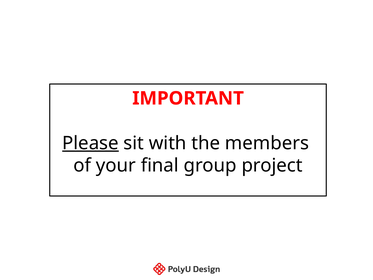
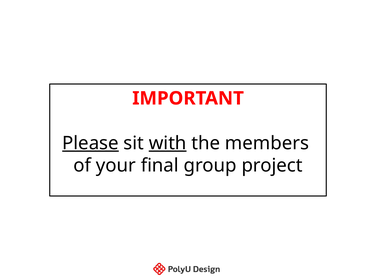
with underline: none -> present
